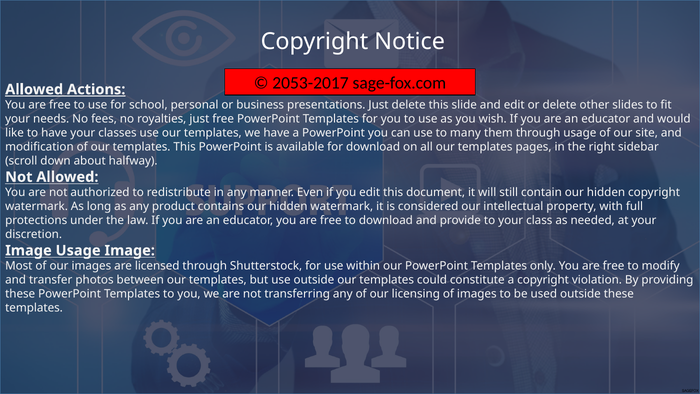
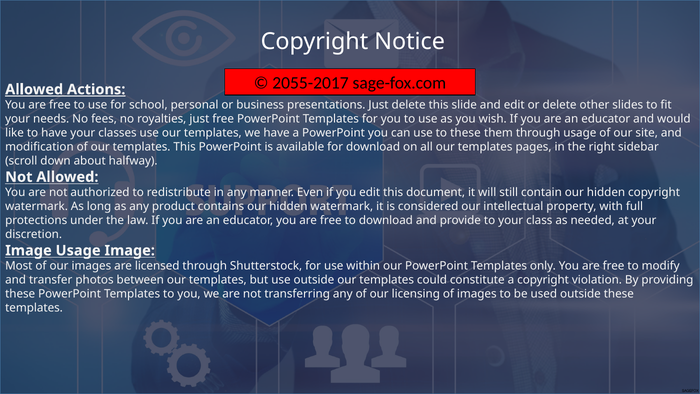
2053-2017: 2053-2017 -> 2055-2017
to many: many -> these
